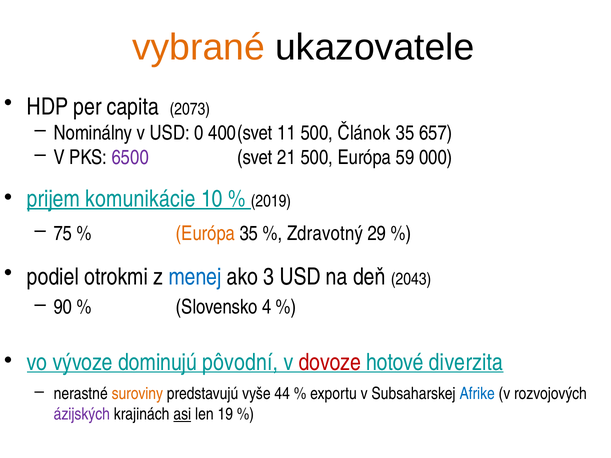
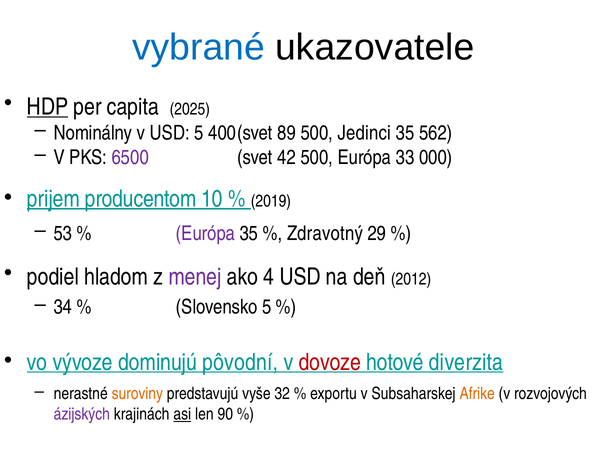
vybrané colour: orange -> blue
HDP underline: none -> present
2073: 2073 -> 2025
USD 0: 0 -> 5
11: 11 -> 89
Článok: Článok -> Jedinci
657: 657 -> 562
21: 21 -> 42
59: 59 -> 33
komunikácie: komunikácie -> producentom
75: 75 -> 53
Európa at (206, 234) colour: orange -> purple
otrokmi: otrokmi -> hladom
menej colour: blue -> purple
3: 3 -> 4
2043: 2043 -> 2012
90: 90 -> 34
Slovensko 4: 4 -> 5
44: 44 -> 32
Afrike colour: blue -> orange
19: 19 -> 90
